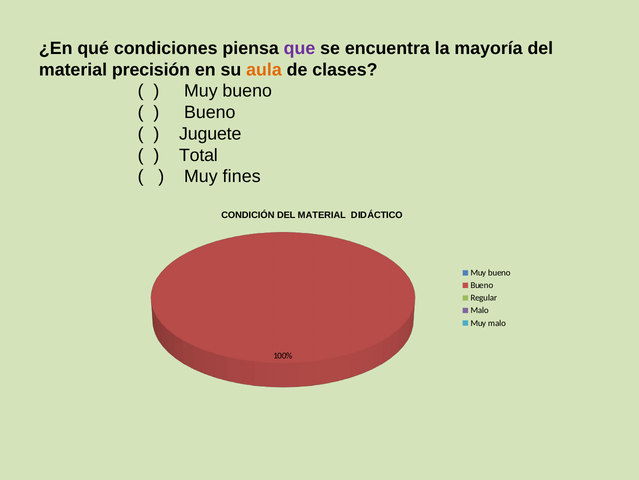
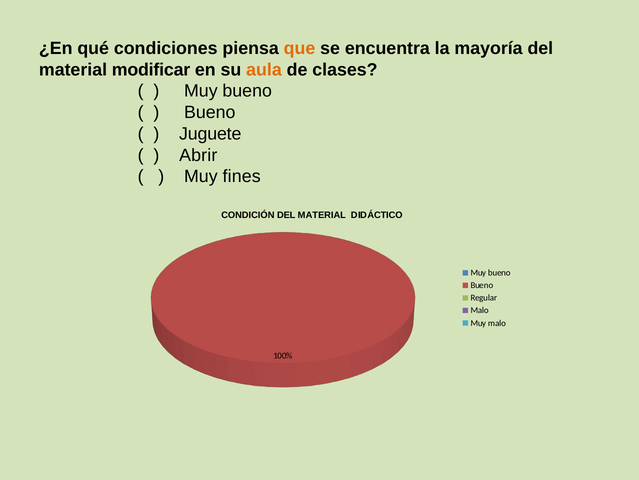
que colour: purple -> orange
precisión: precisión -> modificar
Total: Total -> Abrir
